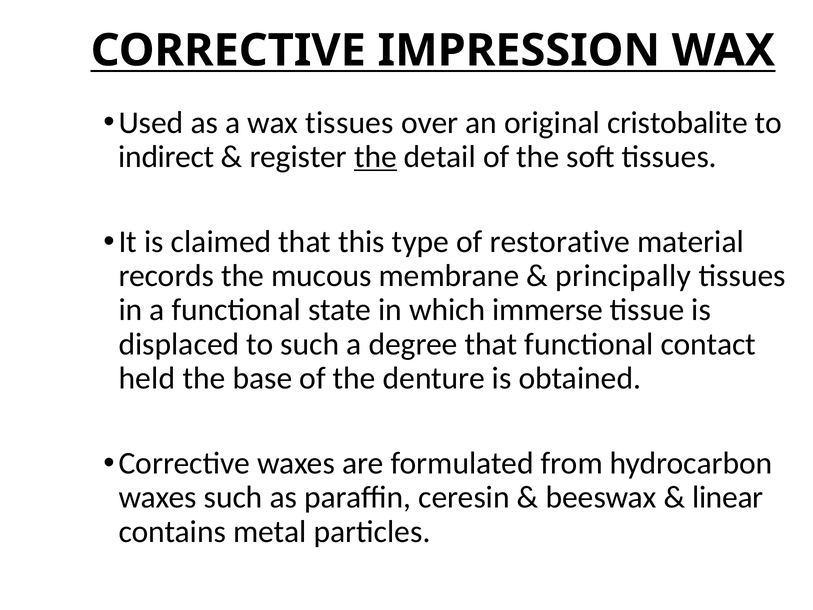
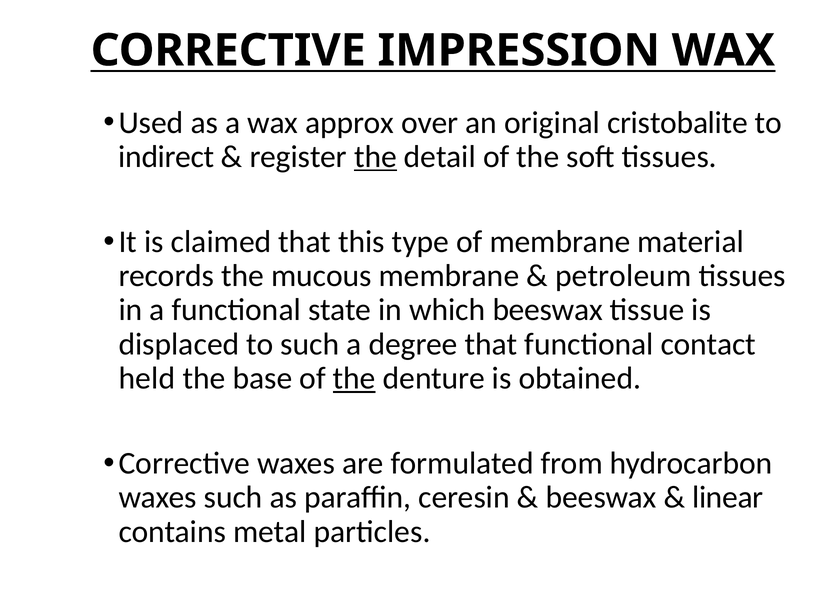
wax tissues: tissues -> approx
of restorative: restorative -> membrane
principally: principally -> petroleum
which immerse: immerse -> beeswax
the at (354, 378) underline: none -> present
